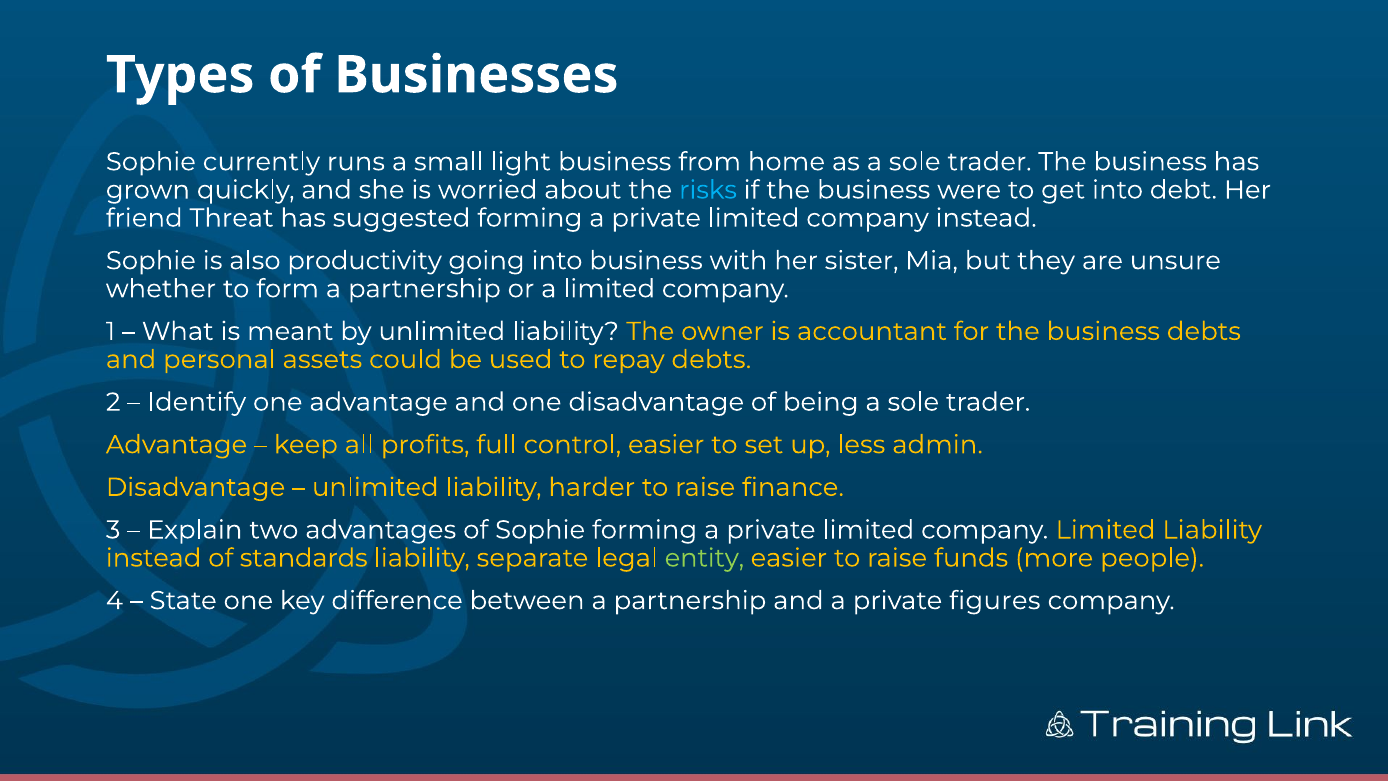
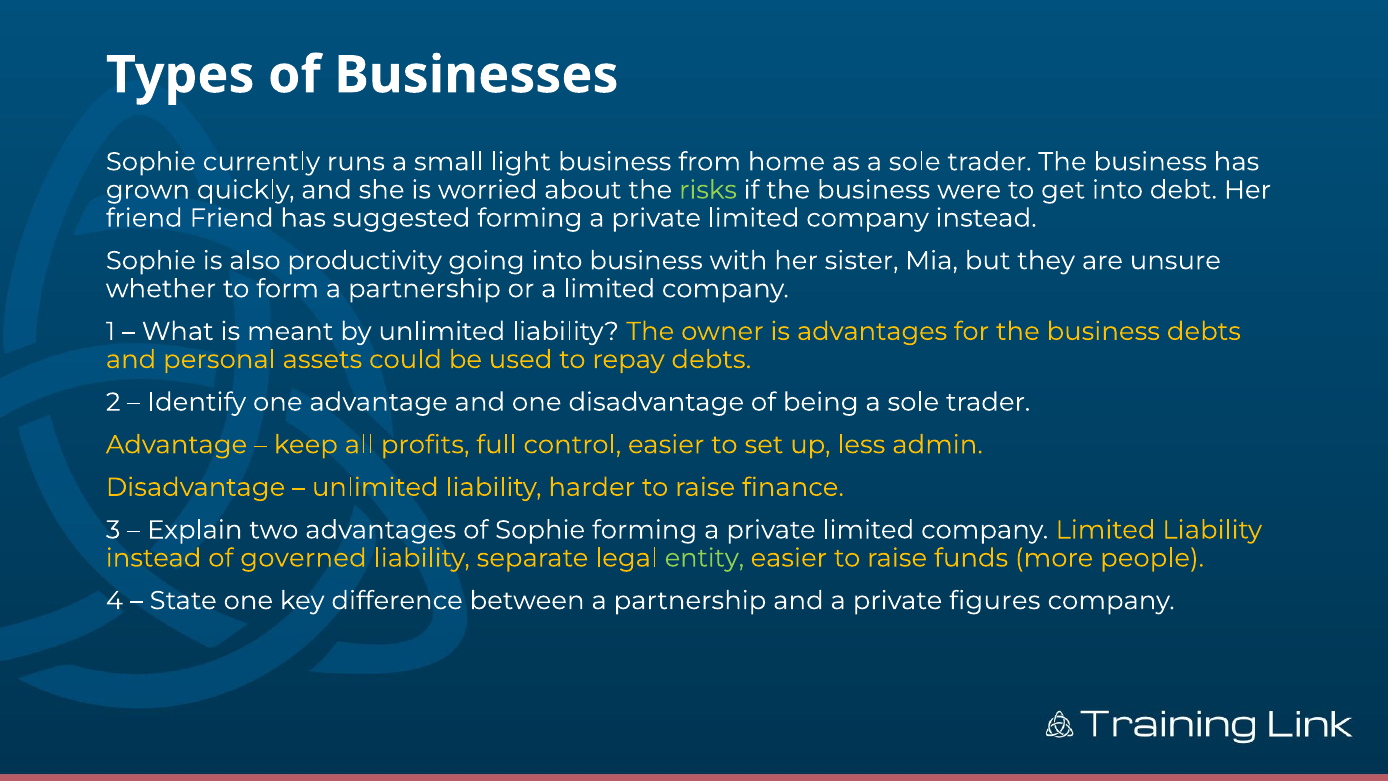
risks colour: light blue -> light green
friend Threat: Threat -> Friend
is accountant: accountant -> advantages
standards: standards -> governed
